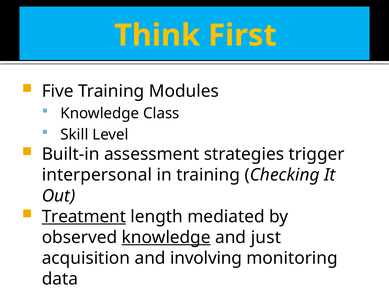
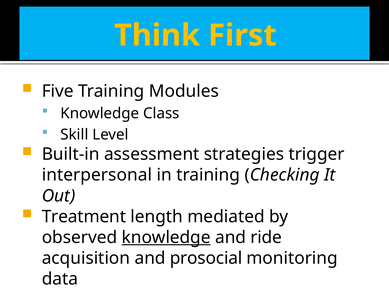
Treatment underline: present -> none
just: just -> ride
involving: involving -> prosocial
